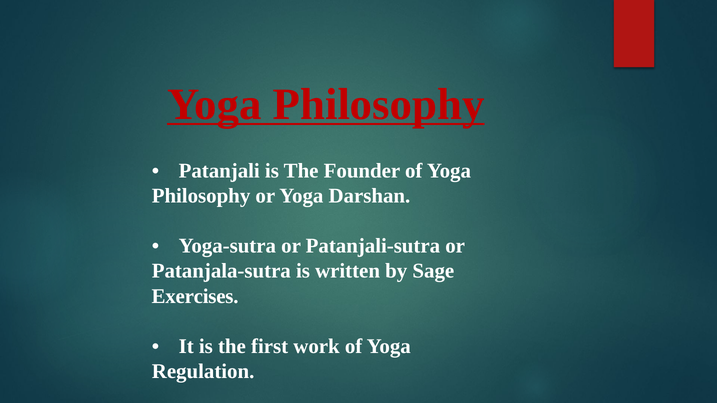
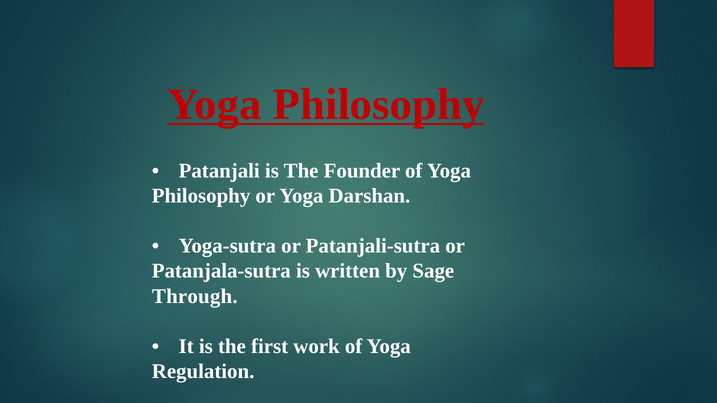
Exercises: Exercises -> Through
